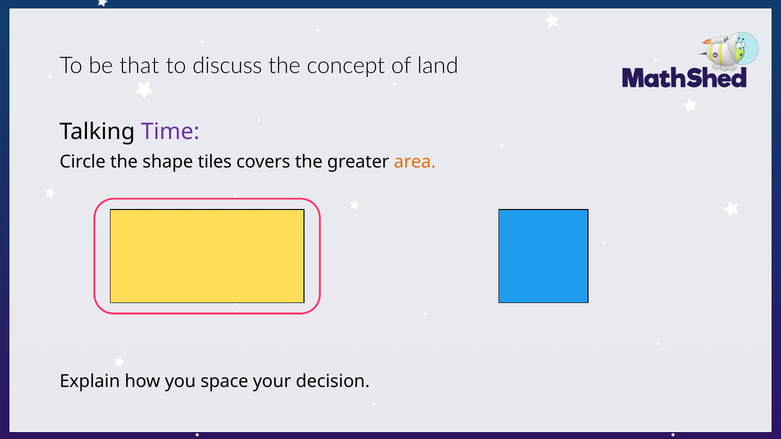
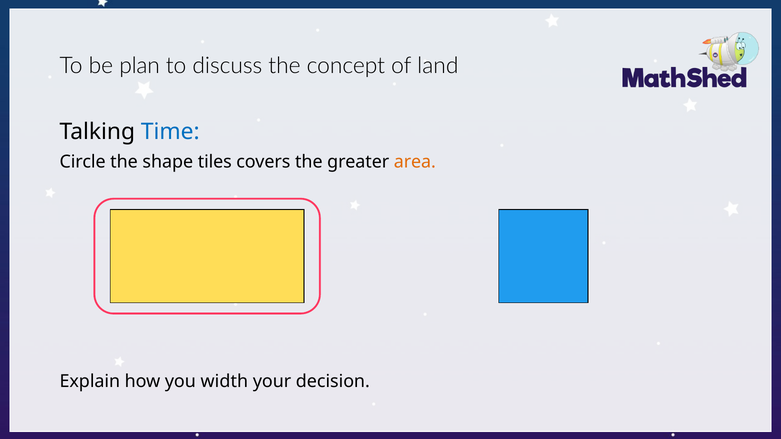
that: that -> plan
Time colour: purple -> blue
space: space -> width
